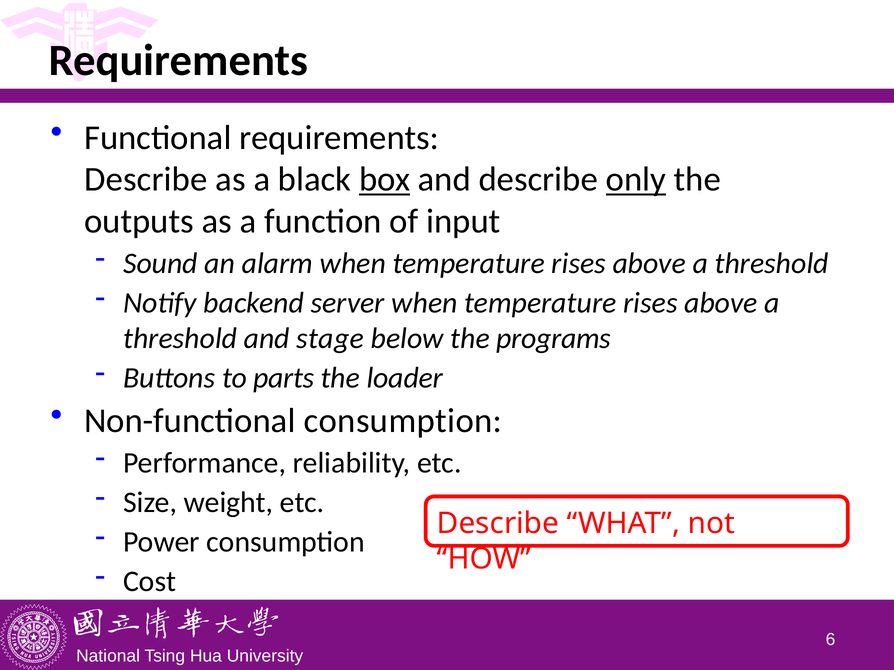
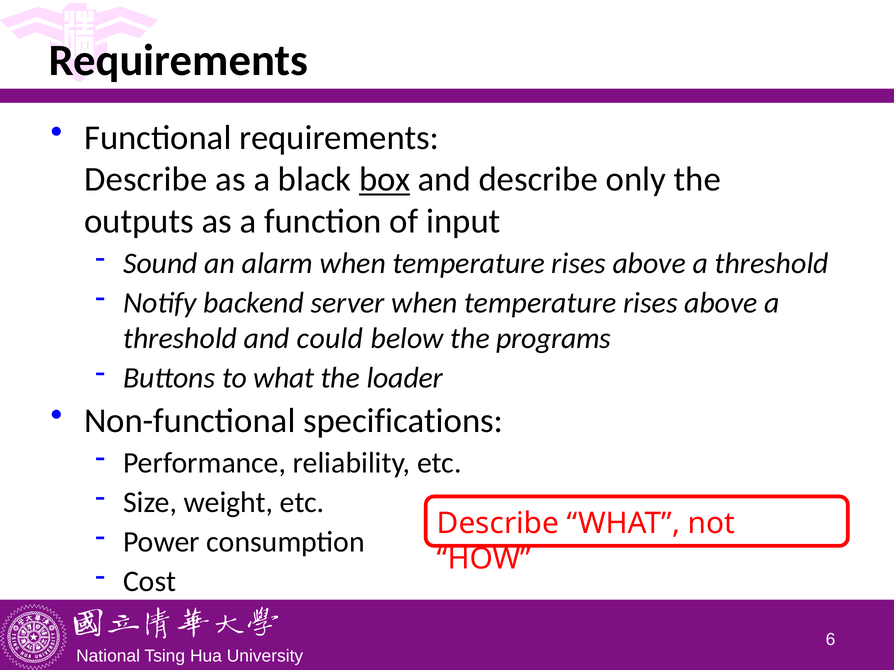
only underline: present -> none
stage: stage -> could
to parts: parts -> what
Non-functional consumption: consumption -> specifications
